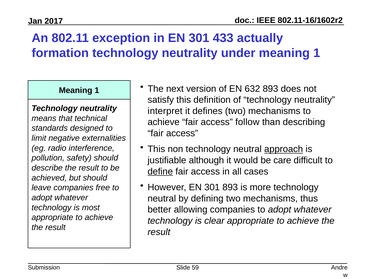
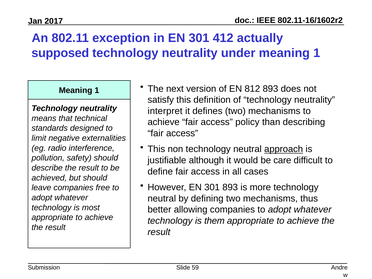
433: 433 -> 412
formation: formation -> supposed
632: 632 -> 812
follow: follow -> policy
define underline: present -> none
clear: clear -> them
